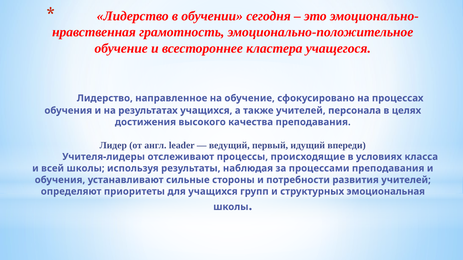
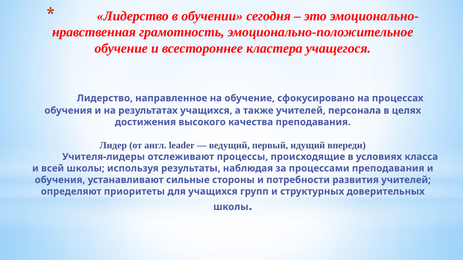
эмоциональная: эмоциональная -> доверительных
